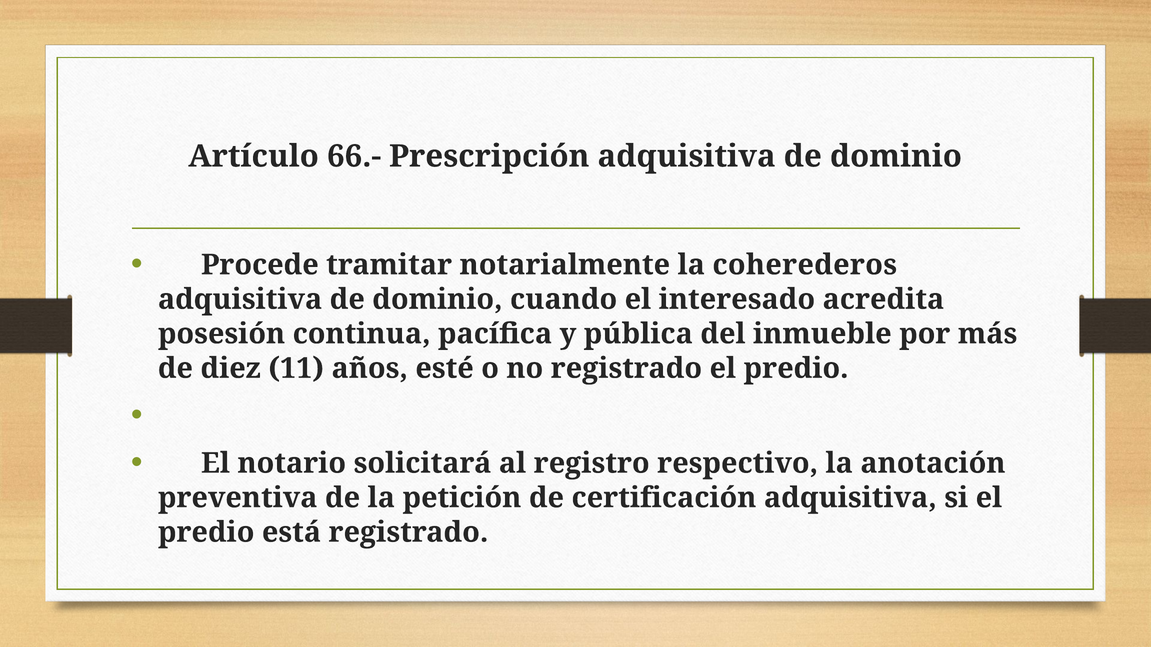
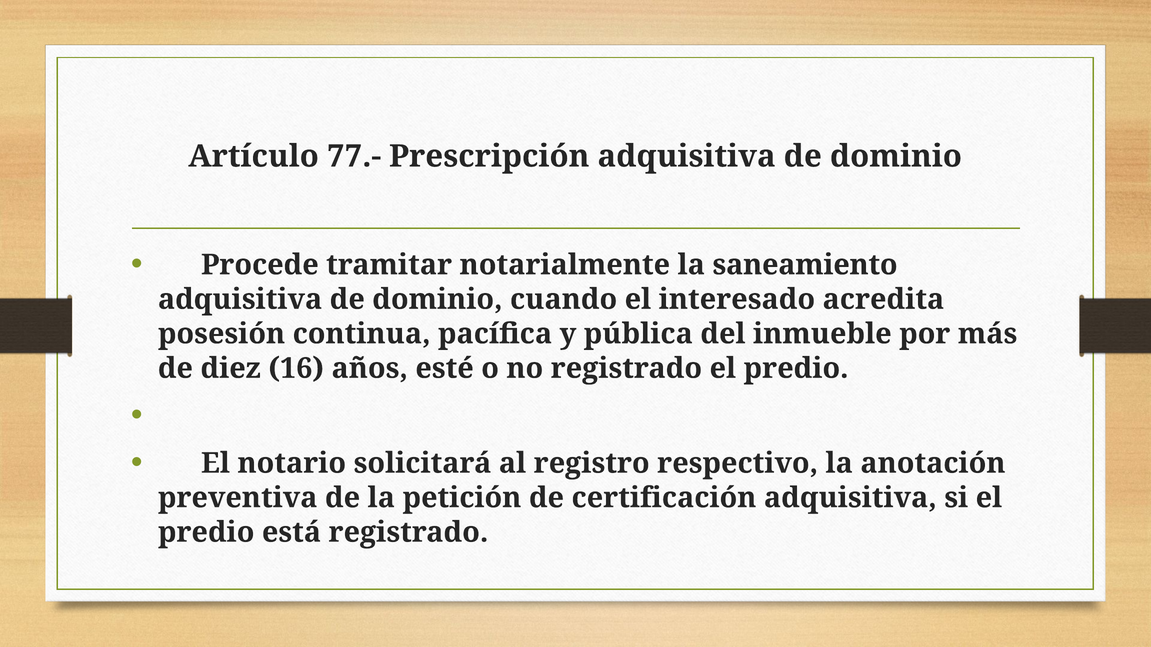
66.-: 66.- -> 77.-
coherederos: coherederos -> saneamiento
11: 11 -> 16
